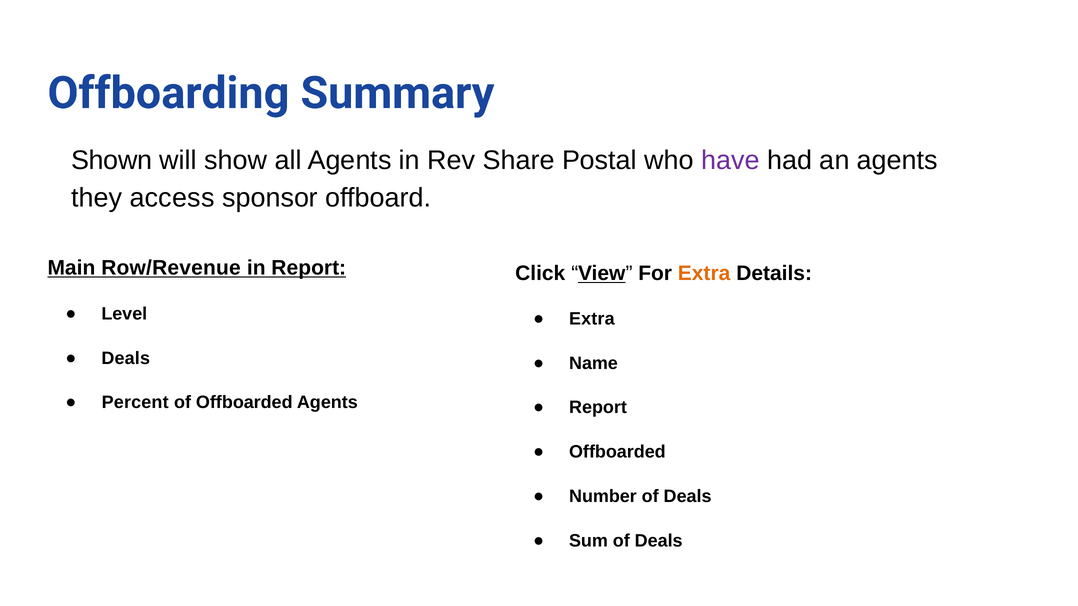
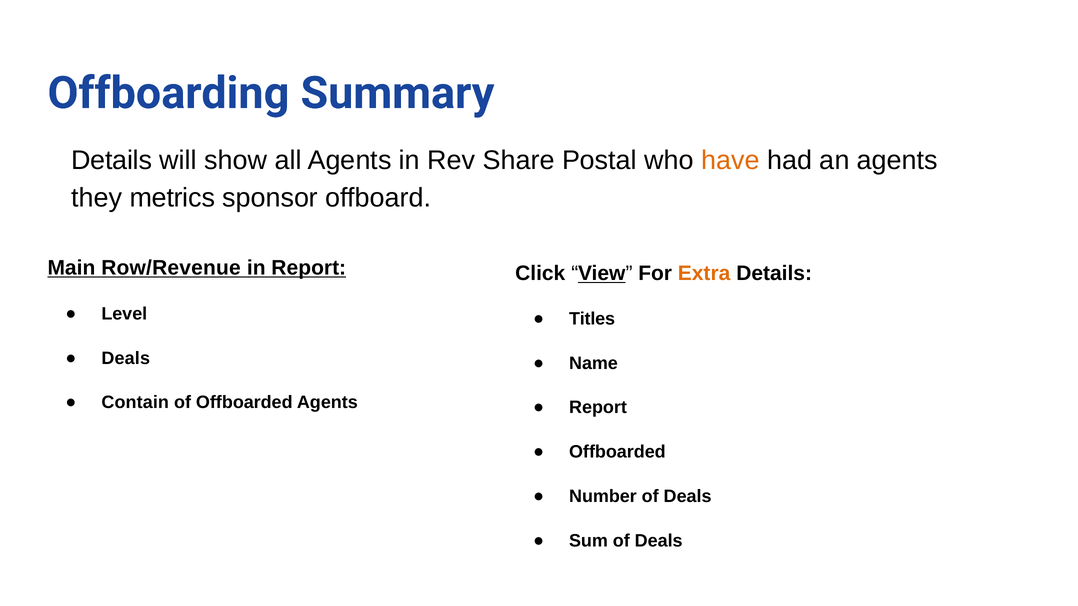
Shown at (112, 161): Shown -> Details
have colour: purple -> orange
access: access -> metrics
Extra at (592, 319): Extra -> Titles
Percent: Percent -> Contain
